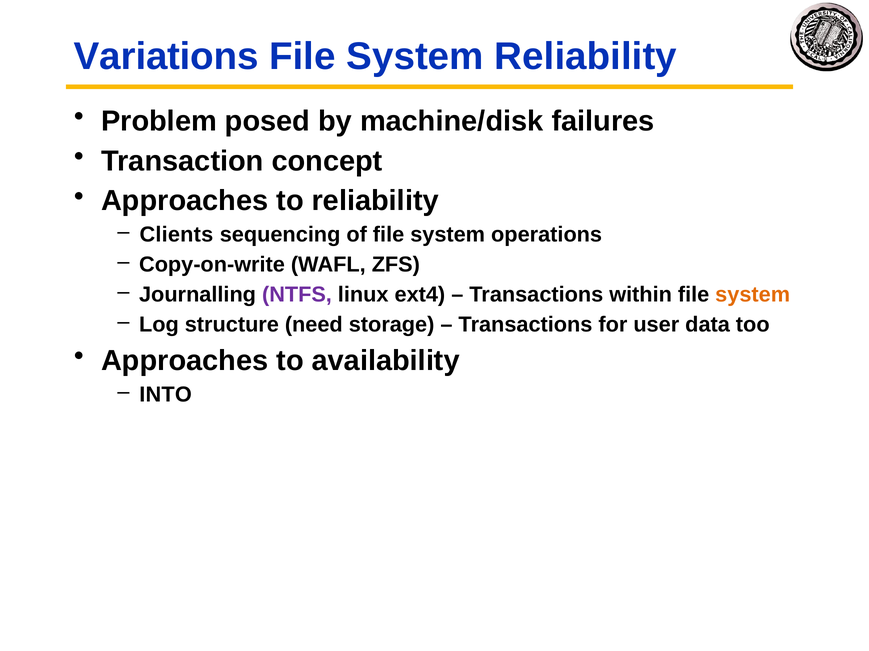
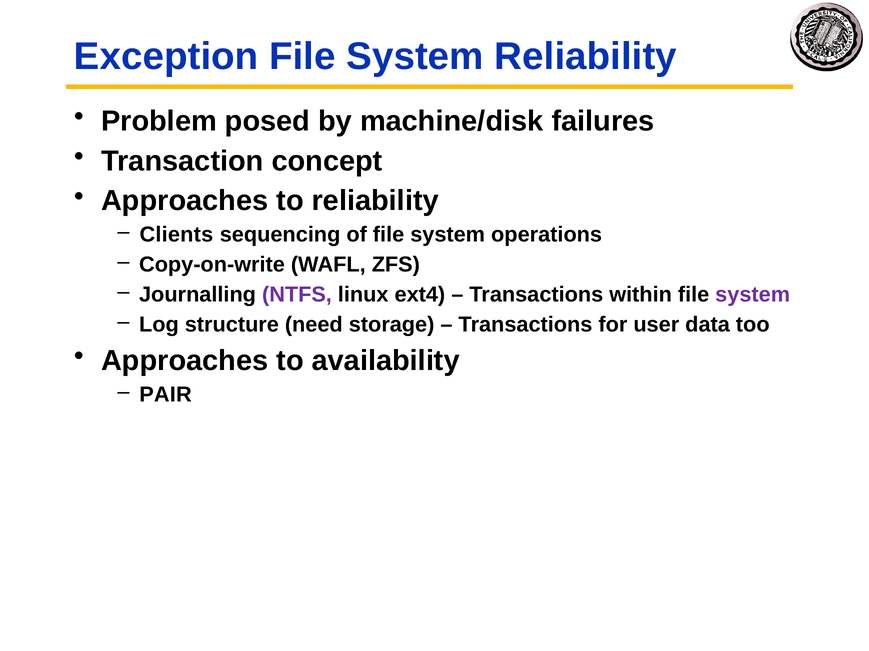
Variations: Variations -> Exception
system at (753, 295) colour: orange -> purple
INTO: INTO -> PAIR
